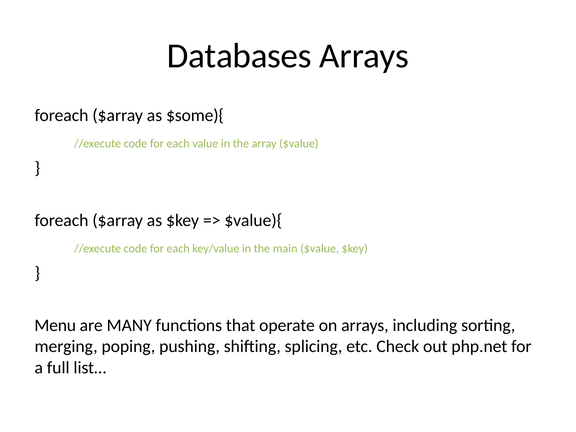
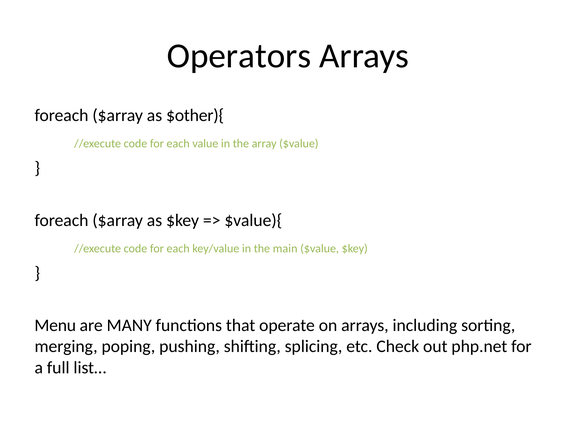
Databases: Databases -> Operators
$some){: $some){ -> $other){
